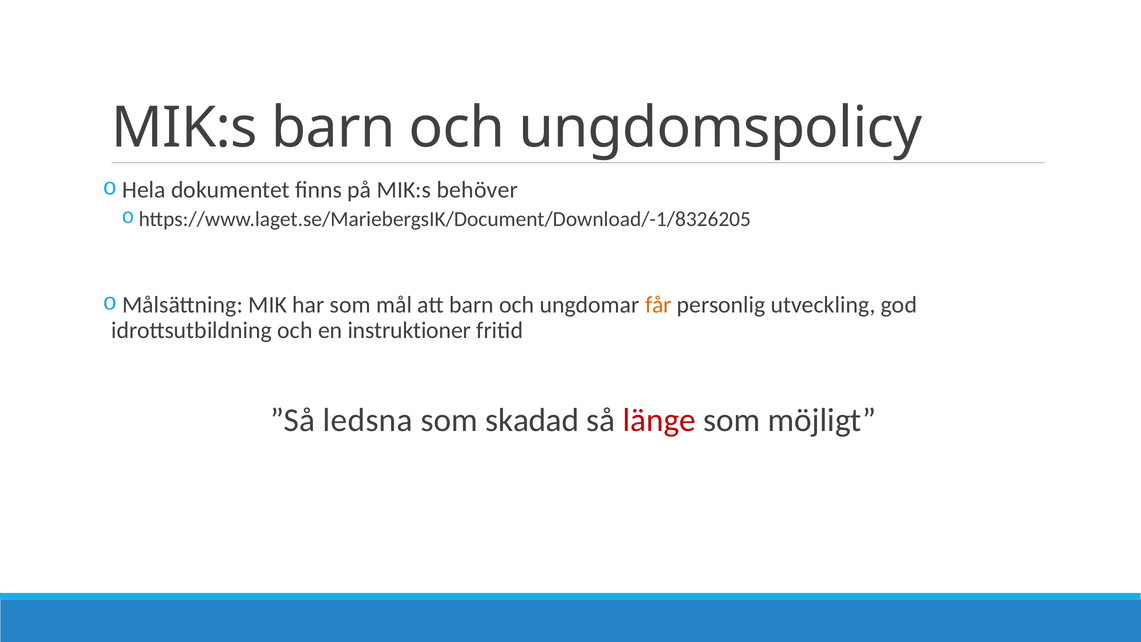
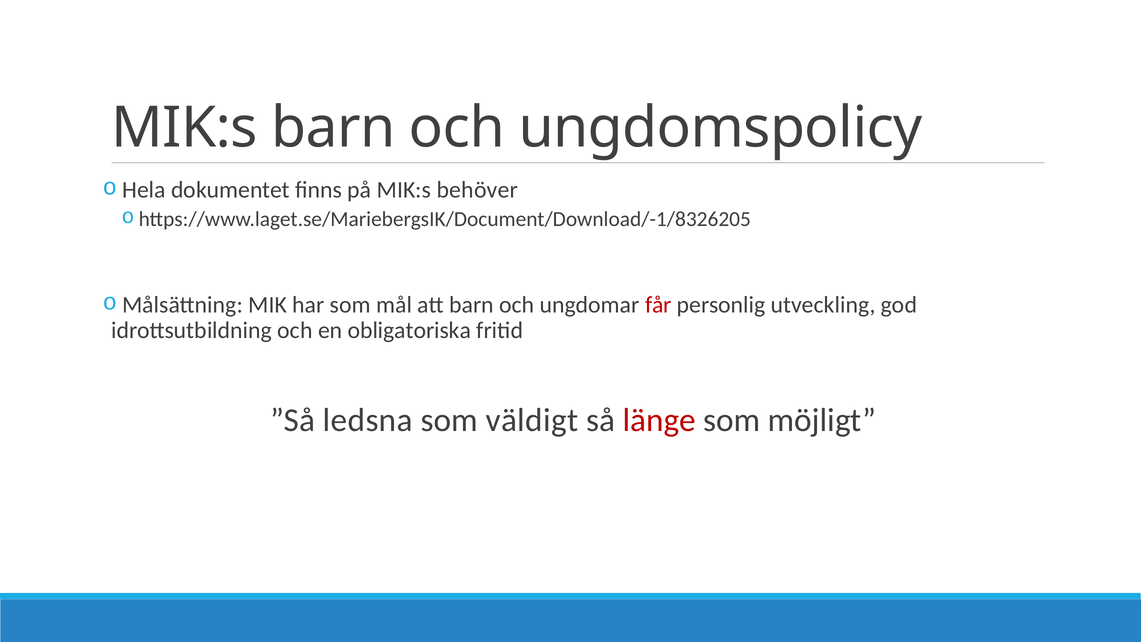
får colour: orange -> red
instruktioner: instruktioner -> obligatoriska
skadad: skadad -> väldigt
